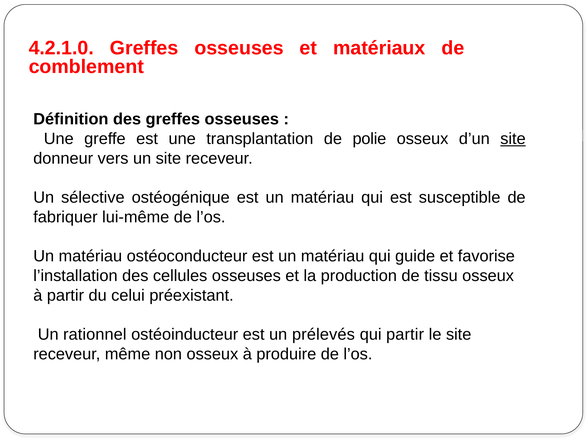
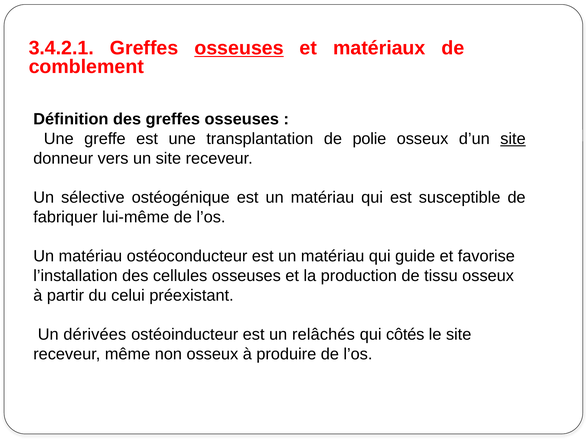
4.2.1.0: 4.2.1.0 -> 3.4.2.1
osseuses at (239, 48) underline: none -> present
rationnel: rationnel -> dérivées
prélevés: prélevés -> relâchés
qui partir: partir -> côtés
